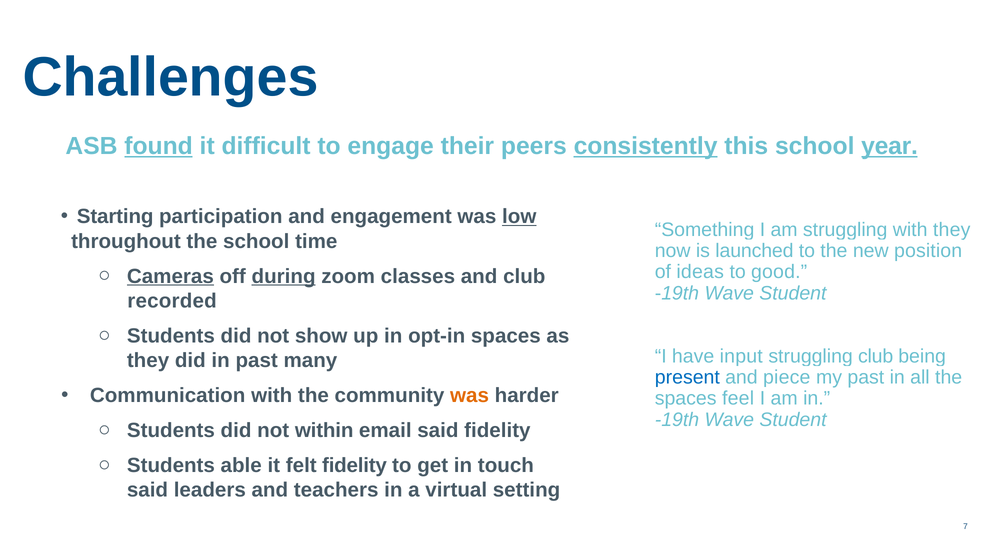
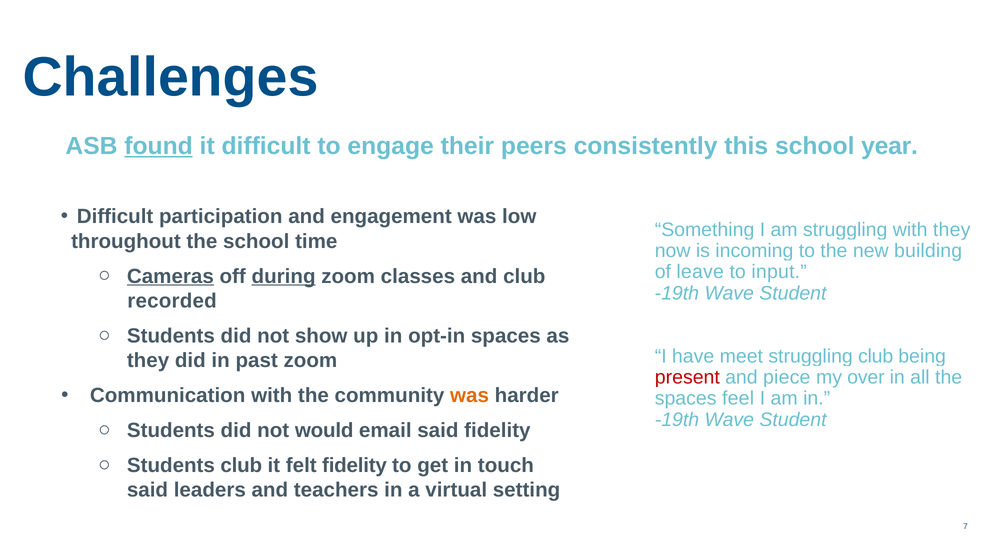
consistently underline: present -> none
year underline: present -> none
Starting at (115, 217): Starting -> Difficult
low underline: present -> none
launched: launched -> incoming
position: position -> building
ideas: ideas -> leave
good: good -> input
input: input -> meet
past many: many -> zoom
present colour: blue -> red
my past: past -> over
within: within -> would
Students able: able -> club
